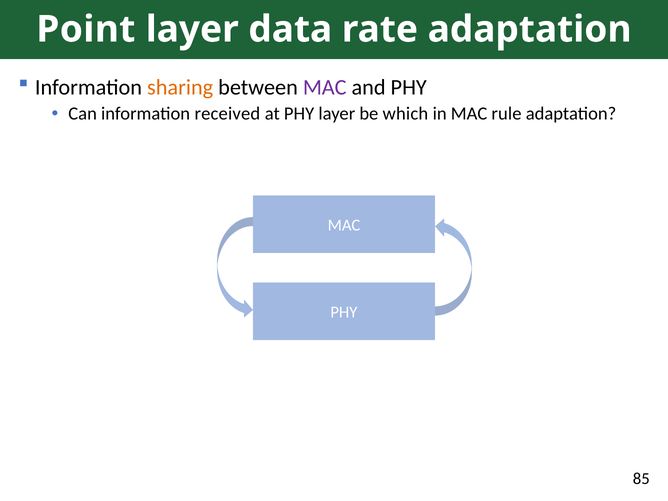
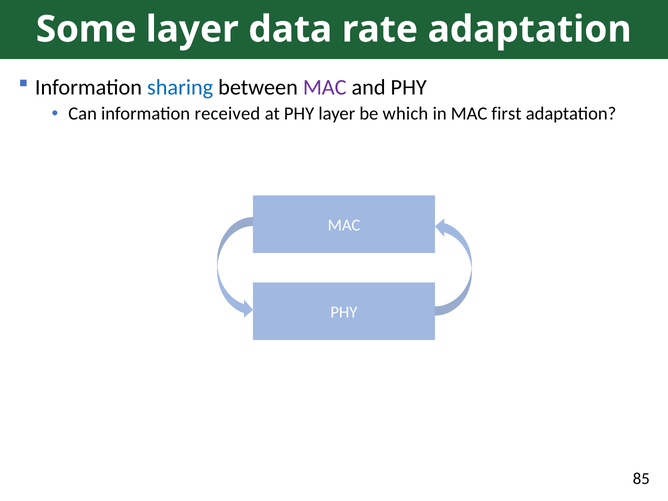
Point: Point -> Some
sharing colour: orange -> blue
rule: rule -> first
